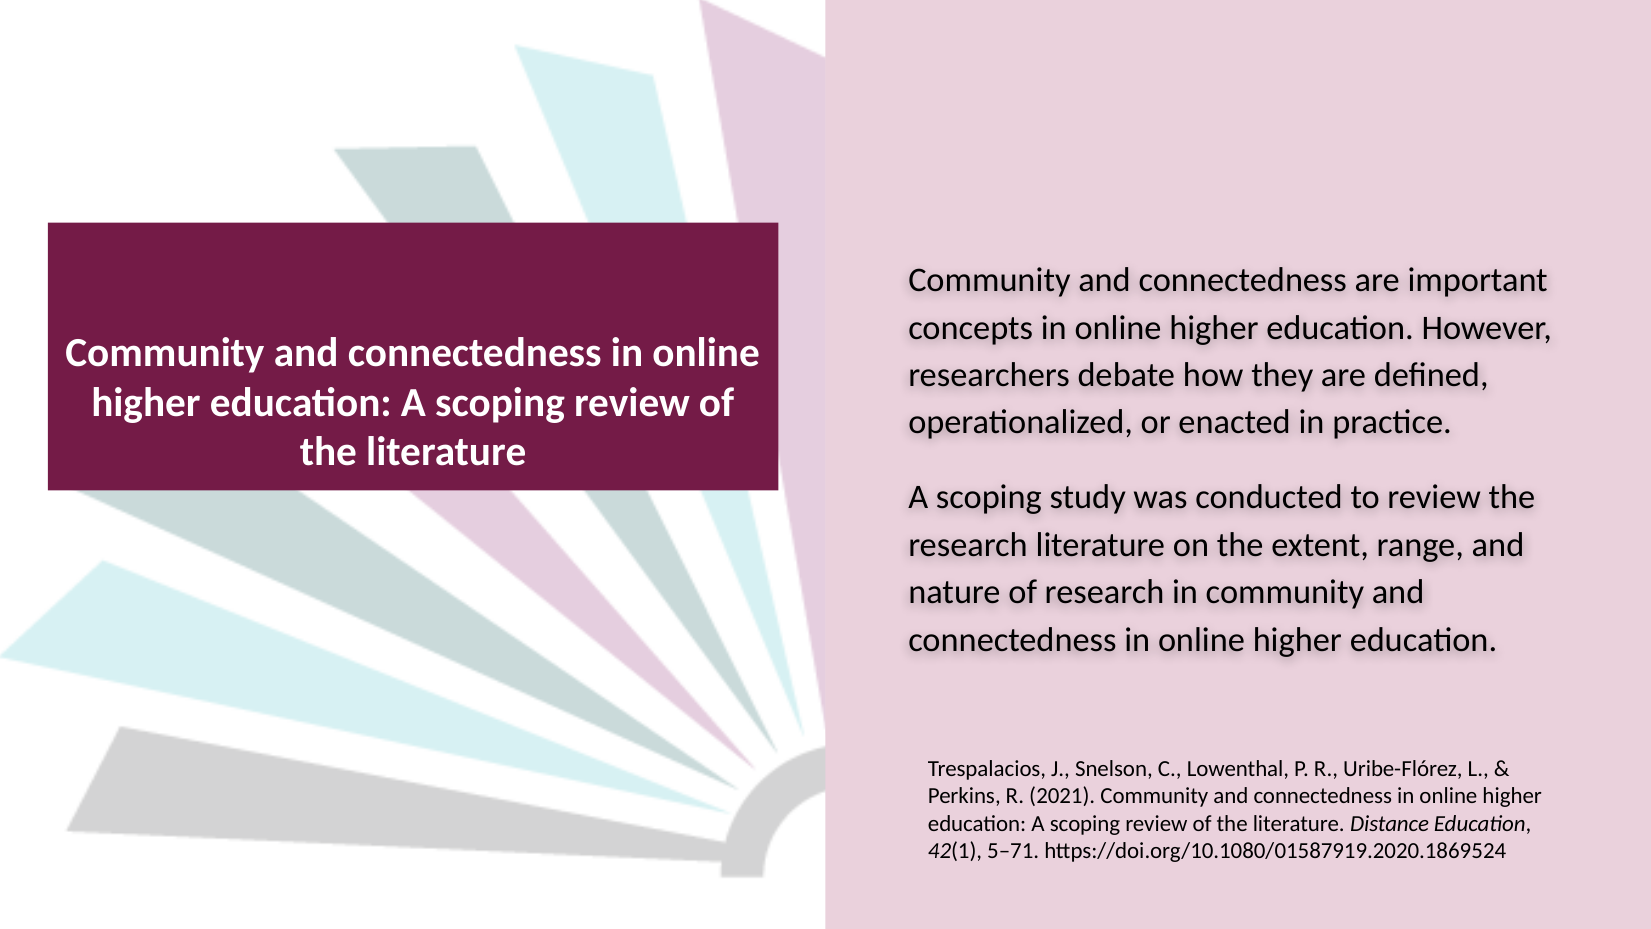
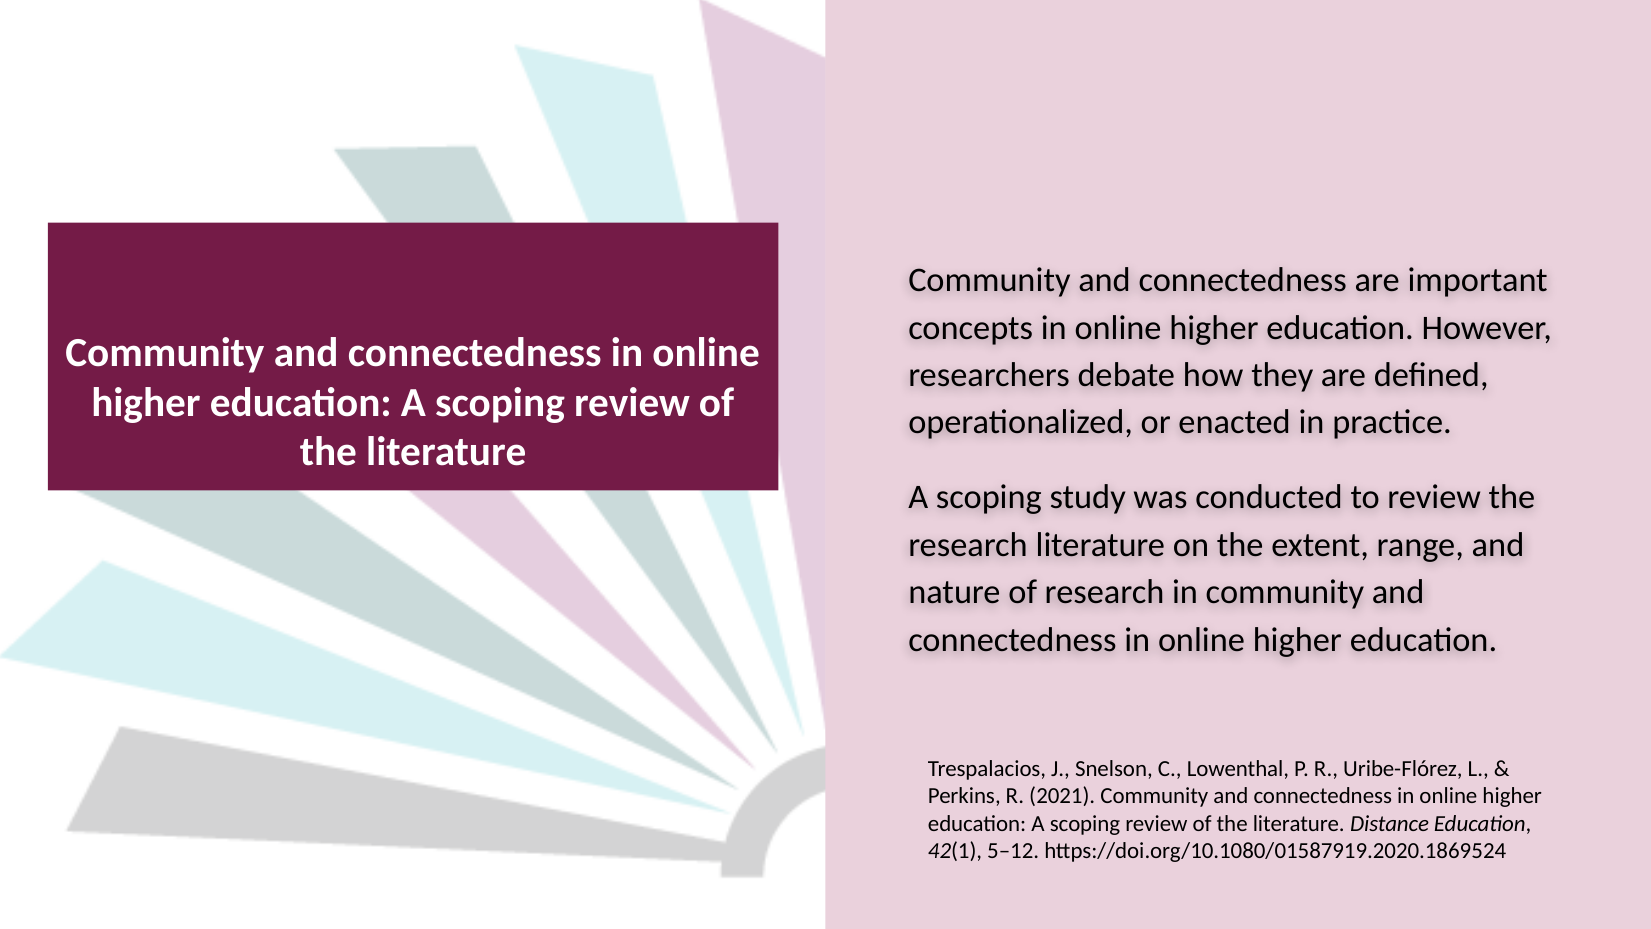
5–71: 5–71 -> 5–12
